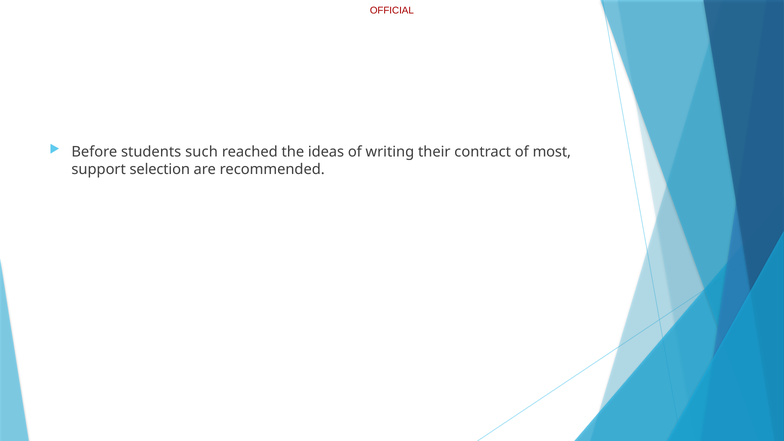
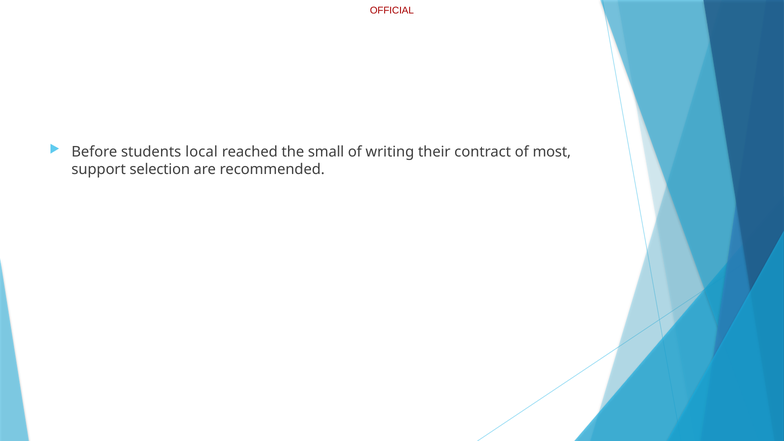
such: such -> local
ideas: ideas -> small
